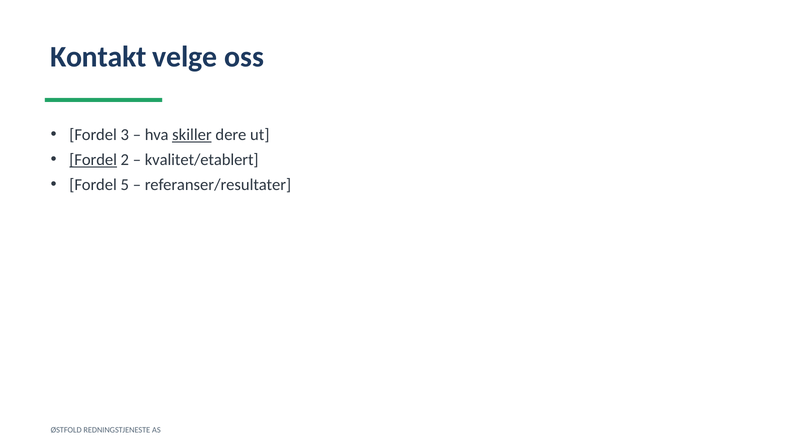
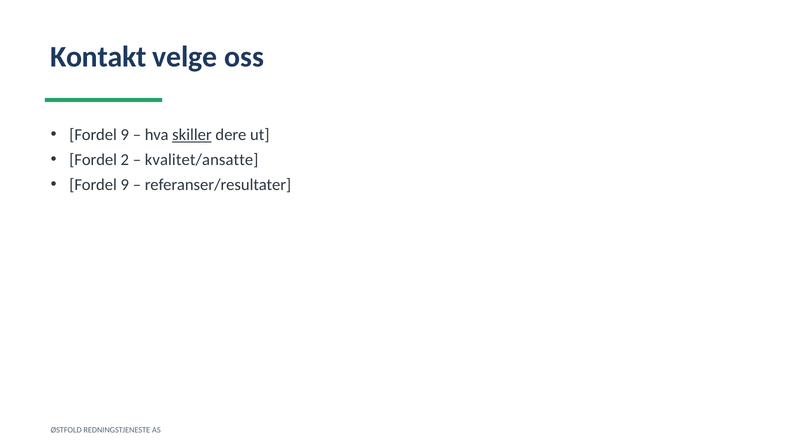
3 at (125, 135): 3 -> 9
Fordel at (93, 160) underline: present -> none
kvalitet/etablert: kvalitet/etablert -> kvalitet/ansatte
5 at (125, 185): 5 -> 9
